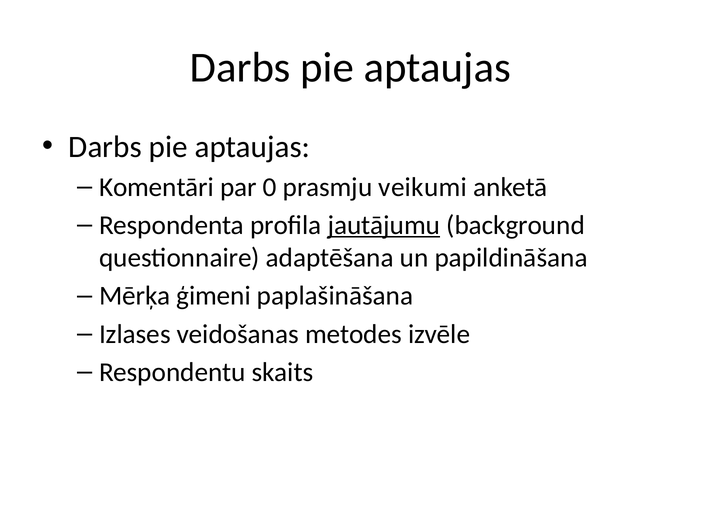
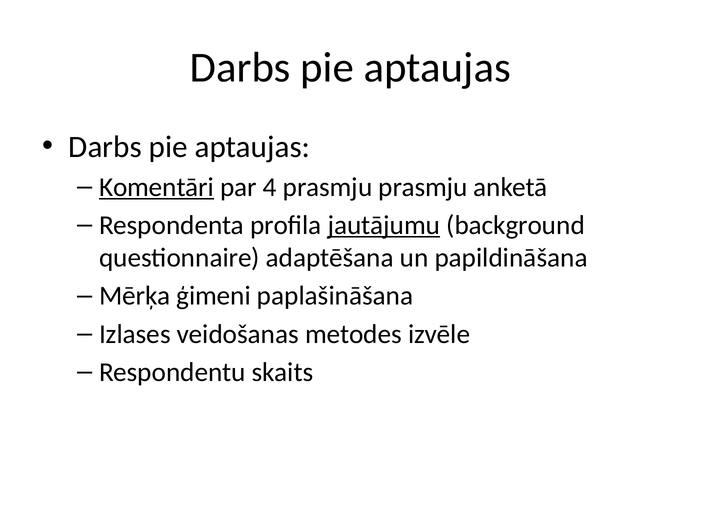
Komentāri underline: none -> present
0: 0 -> 4
prasmju veikumi: veikumi -> prasmju
